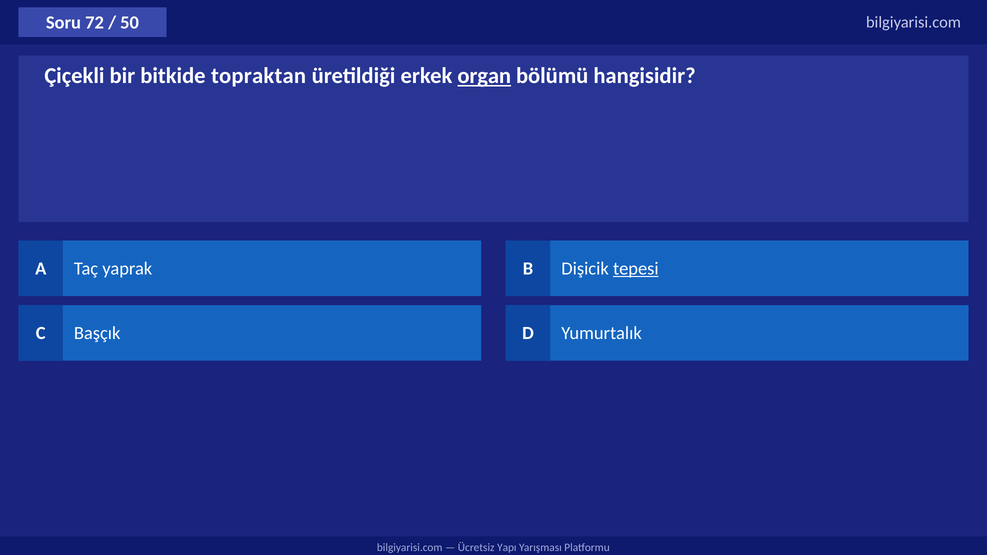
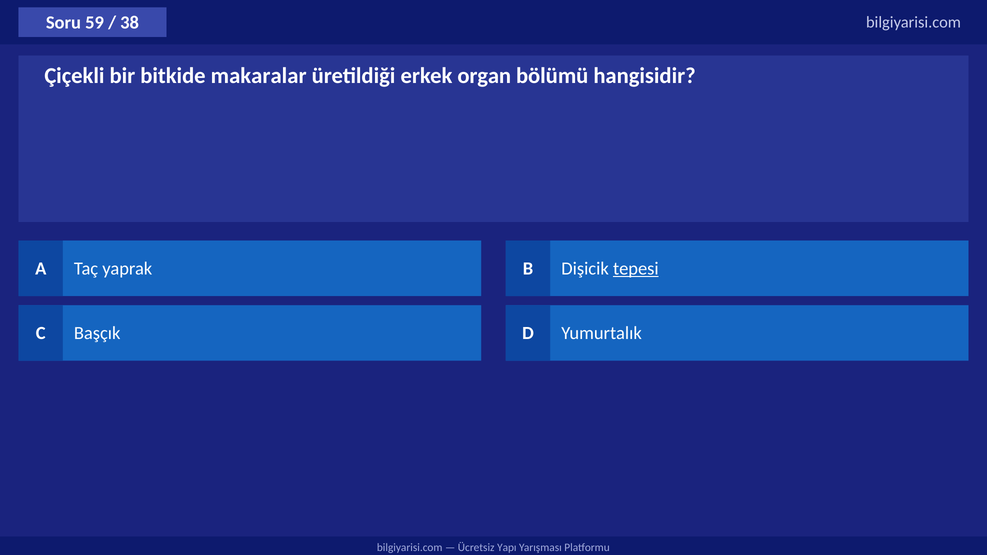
72: 72 -> 59
50: 50 -> 38
topraktan: topraktan -> makaralar
organ underline: present -> none
